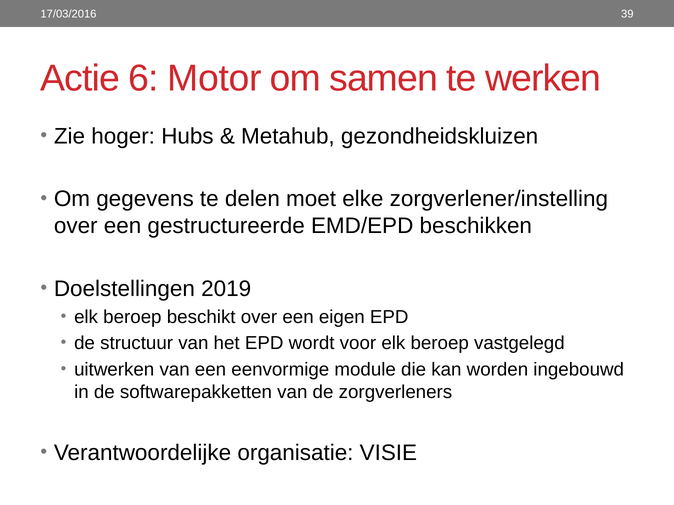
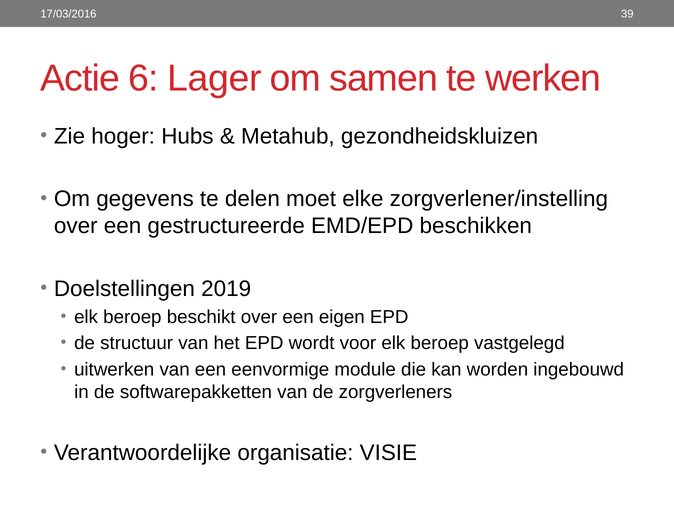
Motor: Motor -> Lager
